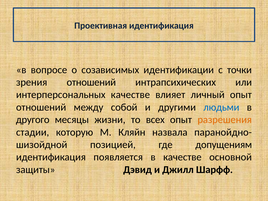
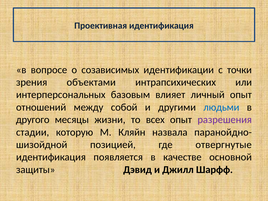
зрения отношений: отношений -> объектами
интерперсональных качестве: качестве -> базовым
разрешения colour: orange -> purple
допущениям: допущениям -> отвергнутые
